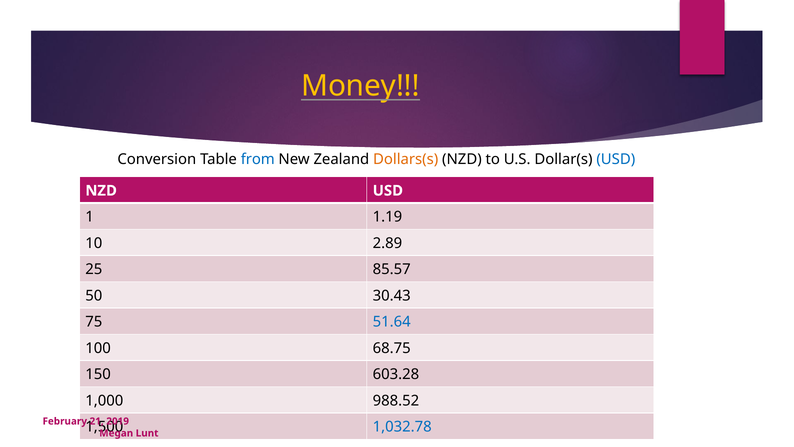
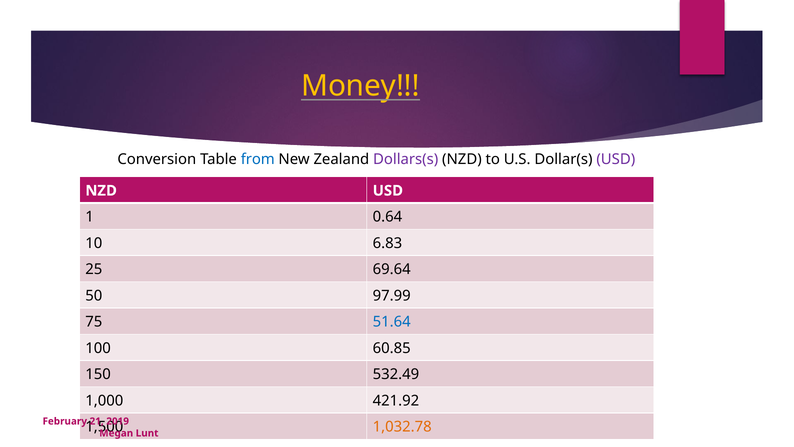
Dollars(s colour: orange -> purple
USD at (616, 159) colour: blue -> purple
1.19: 1.19 -> 0.64
2.89: 2.89 -> 6.83
85.57: 85.57 -> 69.64
30.43: 30.43 -> 97.99
68.75: 68.75 -> 60.85
603.28: 603.28 -> 532.49
988.52: 988.52 -> 421.92
1,032.78 colour: blue -> orange
